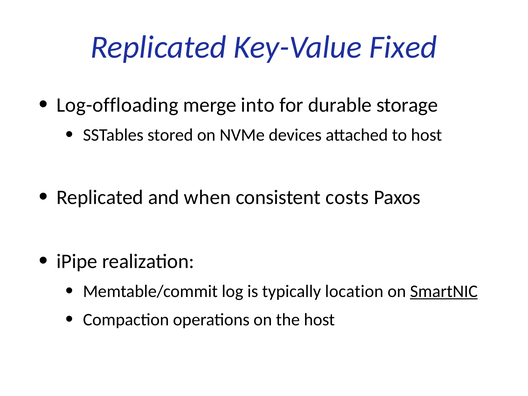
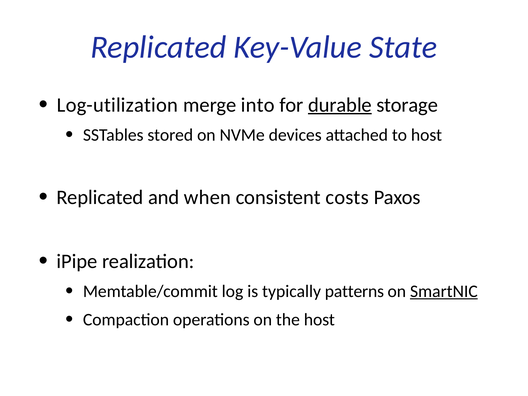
Fixed: Fixed -> State
Log-offloading: Log-offloading -> Log-utilization
durable underline: none -> present
location: location -> patterns
